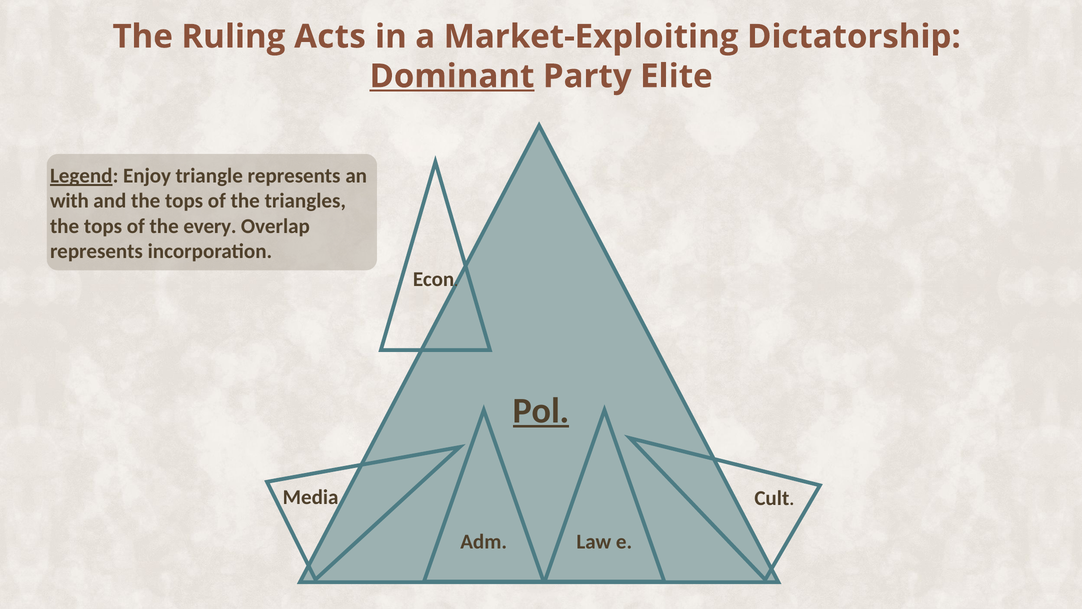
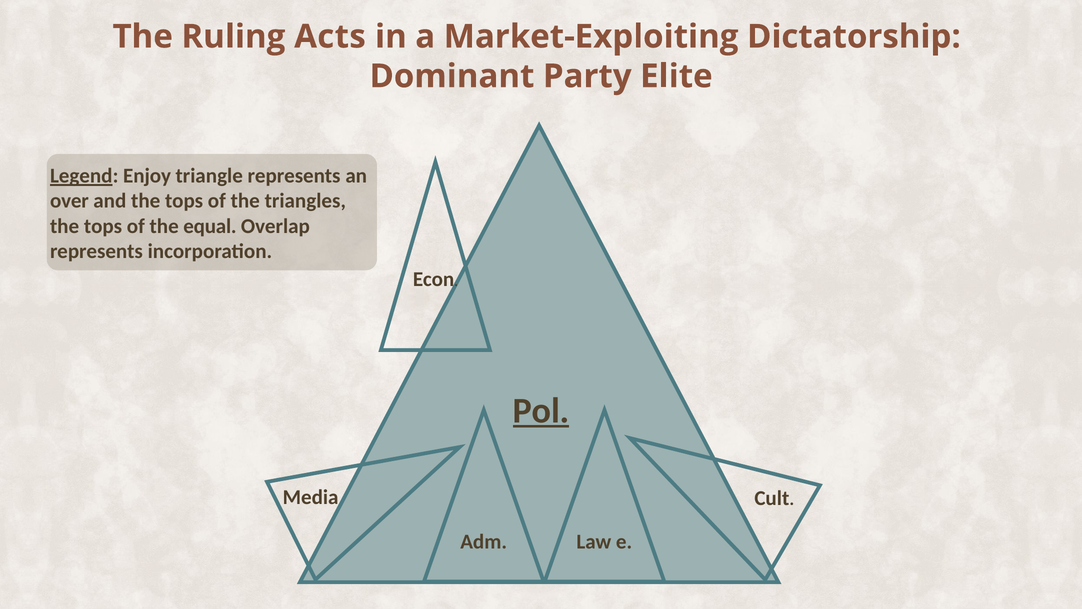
Dominant underline: present -> none
with: with -> over
every: every -> equal
